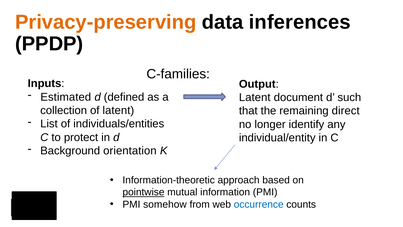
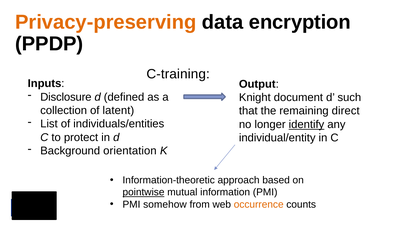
inferences: inferences -> encryption
C-families: C-families -> C-training
Estimated: Estimated -> Disclosure
Latent at (255, 97): Latent -> Knight
identify underline: none -> present
occurrence colour: blue -> orange
